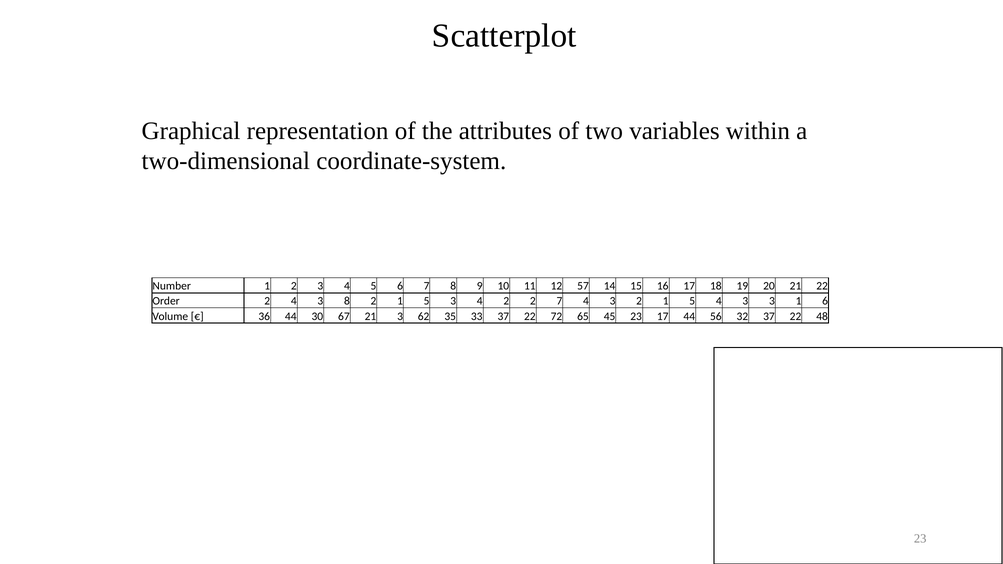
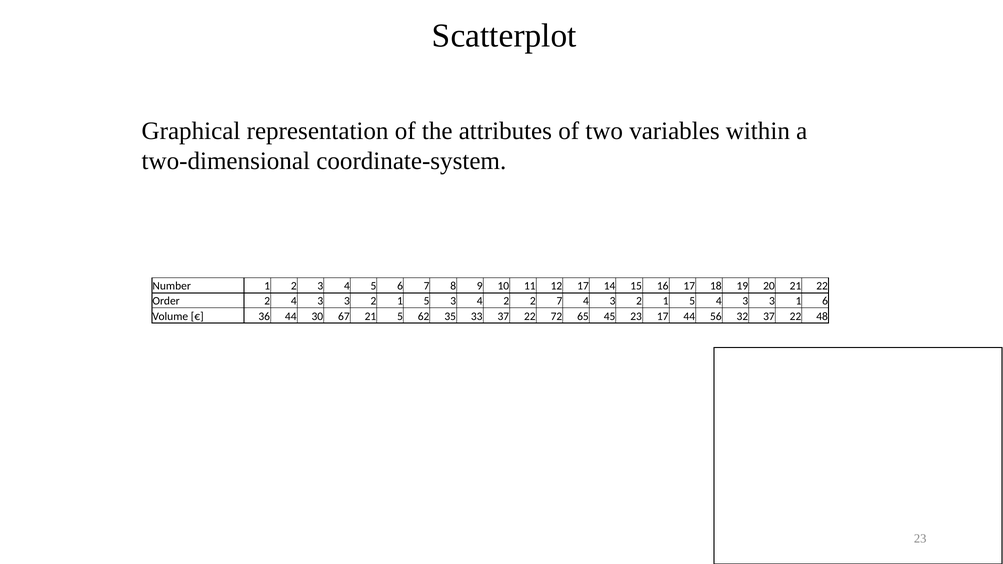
12 57: 57 -> 17
2 4 3 8: 8 -> 3
21 3: 3 -> 5
